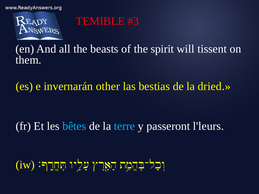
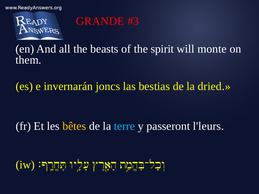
TEMIBLE: TEMIBLE -> GRANDE
tissent: tissent -> monte
other: other -> joncs
bêtes colour: light blue -> yellow
